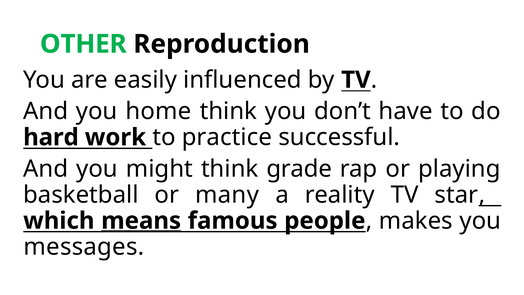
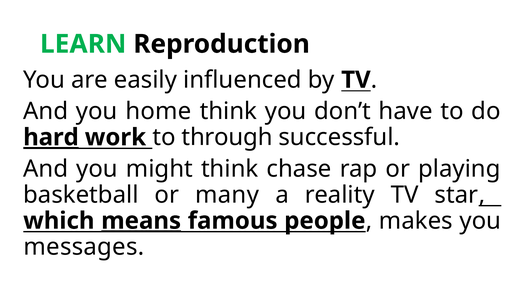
OTHER: OTHER -> LEARN
hard underline: none -> present
practice: practice -> through
grade: grade -> chase
